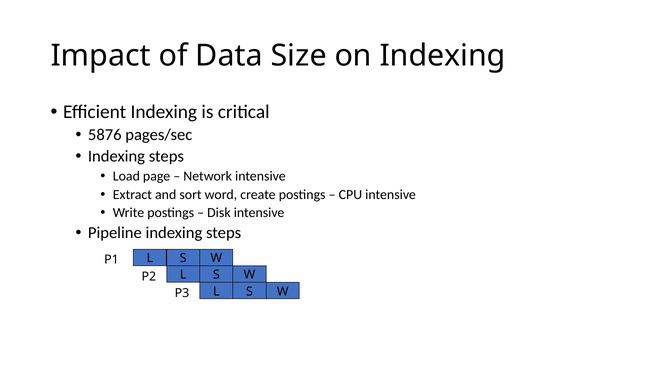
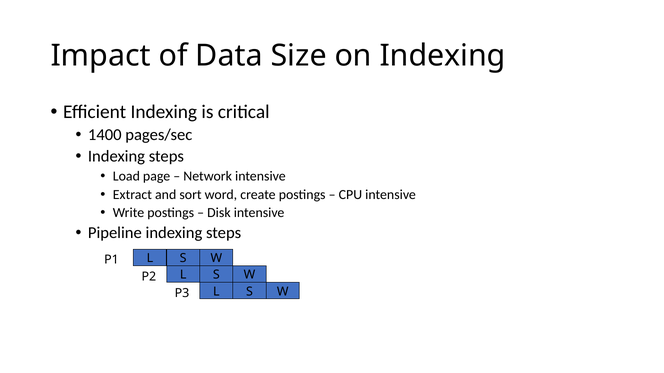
5876: 5876 -> 1400
